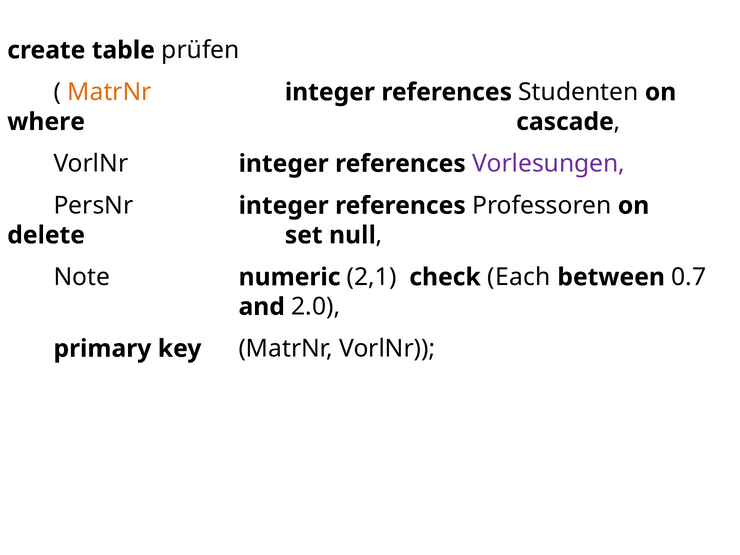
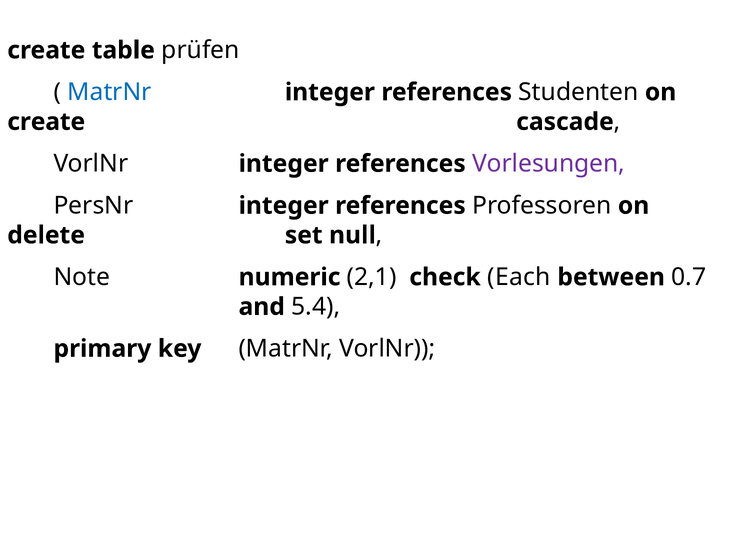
MatrNr at (109, 92) colour: orange -> blue
where at (46, 122): where -> create
2.0: 2.0 -> 5.4
